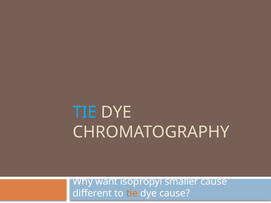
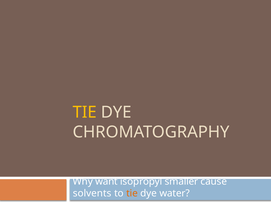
TIE at (85, 112) colour: light blue -> yellow
different: different -> solvents
dye cause: cause -> water
